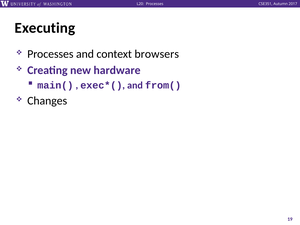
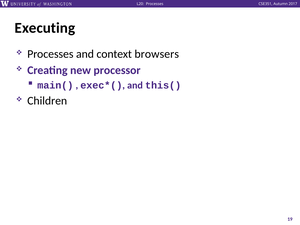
hardware: hardware -> processor
from(: from( -> this(
Changes: Changes -> Children
